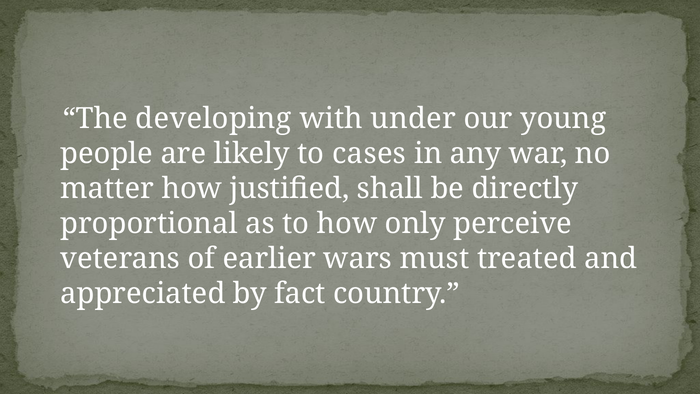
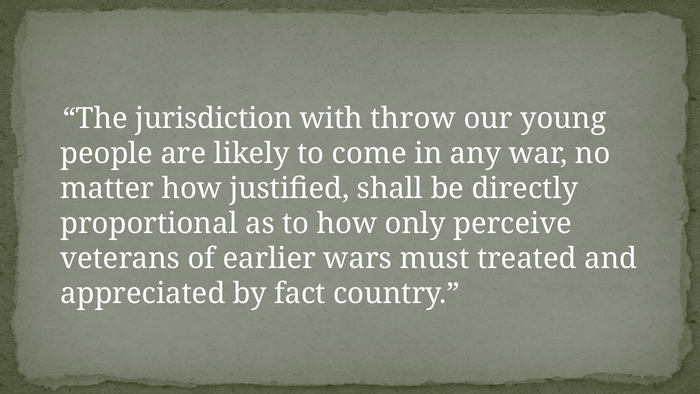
developing: developing -> jurisdiction
under: under -> throw
cases: cases -> come
